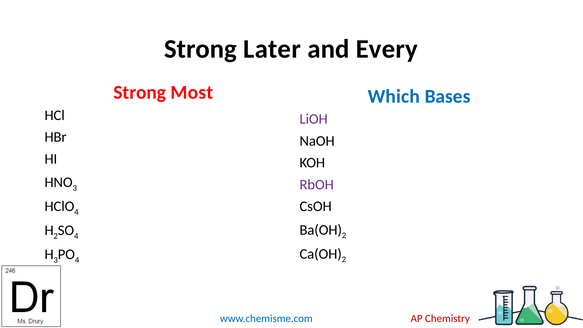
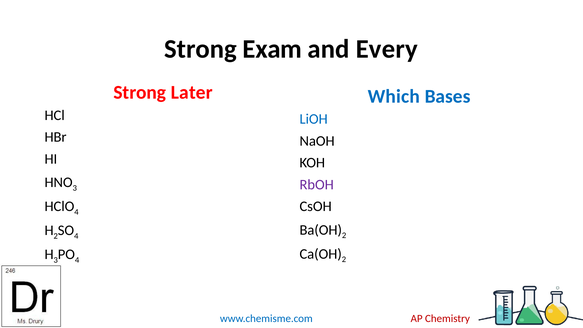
Later: Later -> Exam
Most: Most -> Later
LiOH colour: purple -> blue
